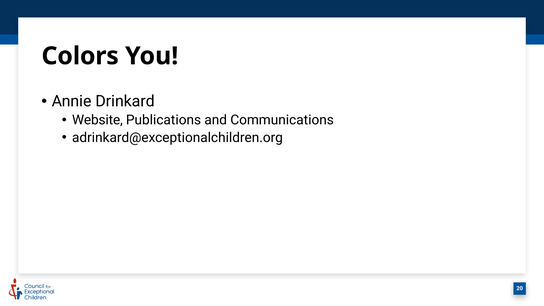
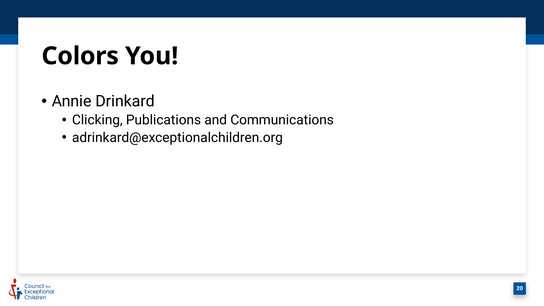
Website: Website -> Clicking
